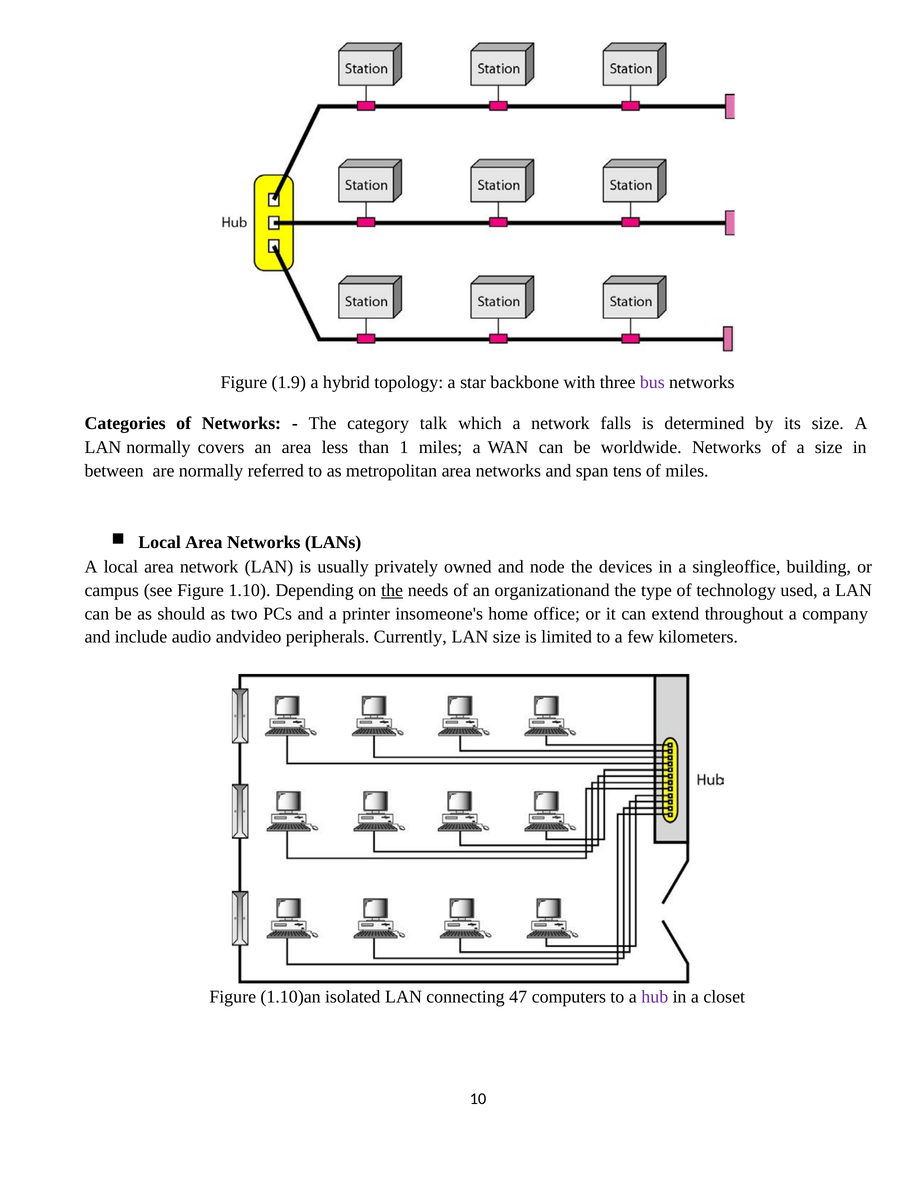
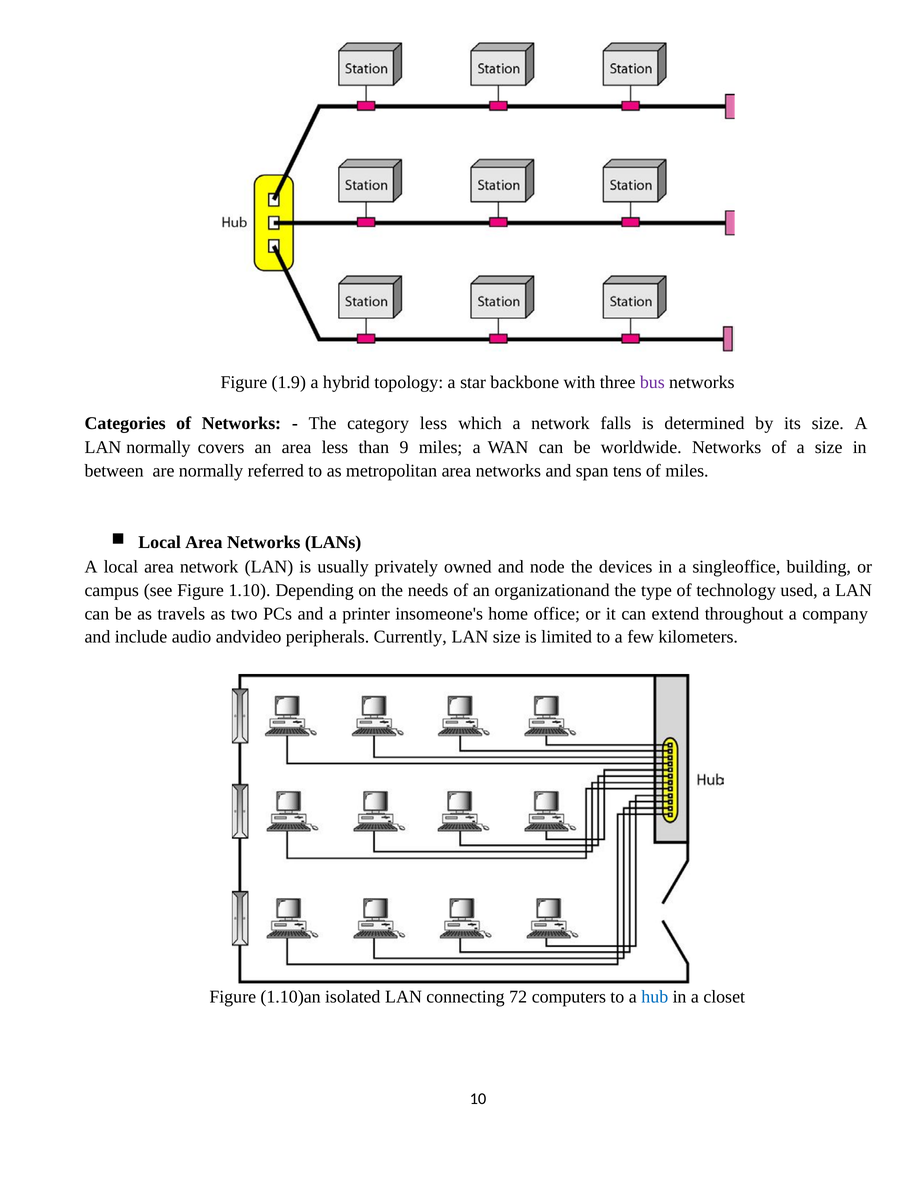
category talk: talk -> less
1: 1 -> 9
the at (392, 590) underline: present -> none
should: should -> travels
47: 47 -> 72
hub colour: purple -> blue
